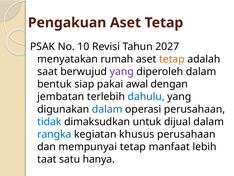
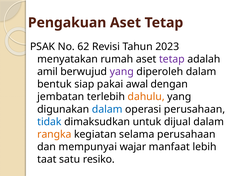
10: 10 -> 62
2027: 2027 -> 2023
tetap at (172, 59) colour: orange -> purple
saat: saat -> amil
dahulu colour: blue -> orange
rangka colour: blue -> orange
khusus: khusus -> selama
mempunyai tetap: tetap -> wajar
hanya: hanya -> resiko
